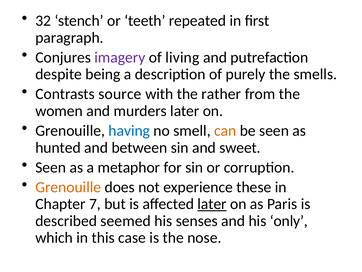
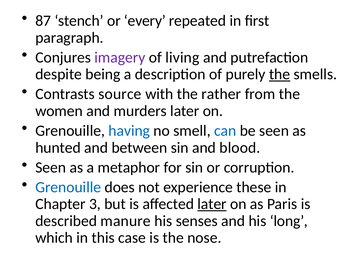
32: 32 -> 87
teeth: teeth -> every
the at (280, 74) underline: none -> present
can colour: orange -> blue
sweet: sweet -> blood
Grenouille at (68, 187) colour: orange -> blue
7: 7 -> 3
seemed: seemed -> manure
only: only -> long
